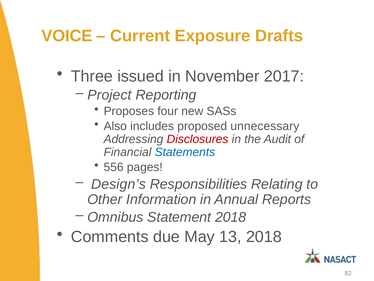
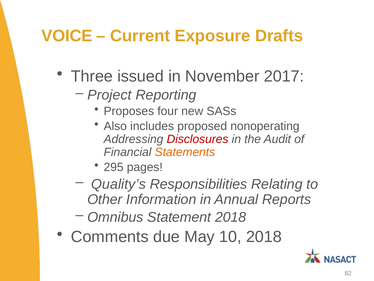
unnecessary: unnecessary -> nonoperating
Statements colour: blue -> orange
556: 556 -> 295
Design’s: Design’s -> Quality’s
13: 13 -> 10
